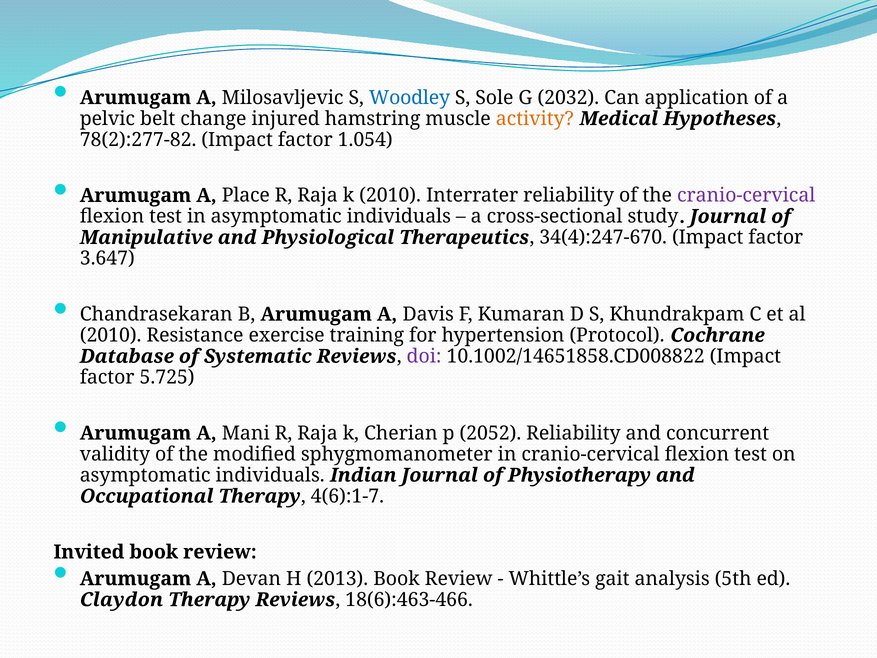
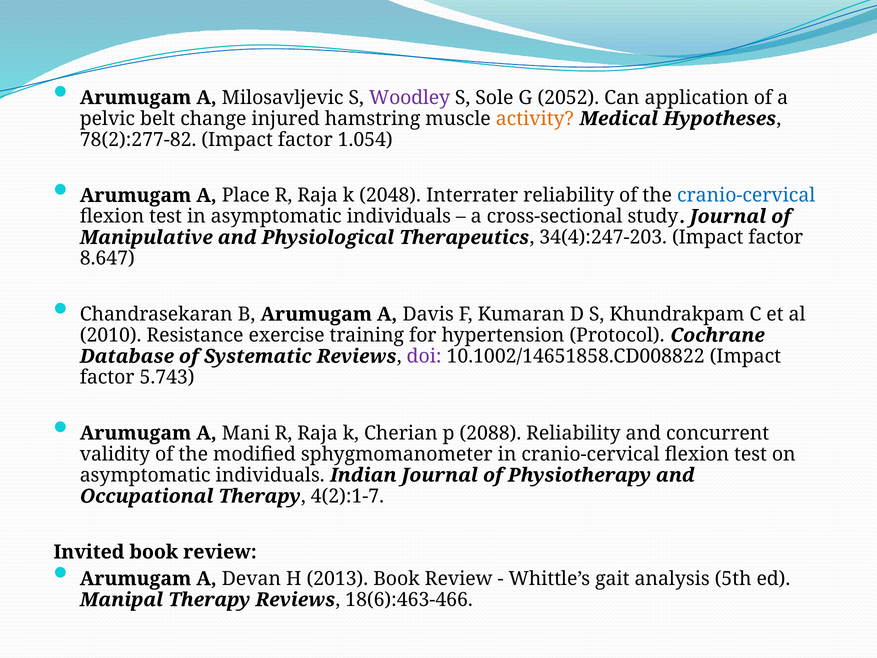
Woodley colour: blue -> purple
2032: 2032 -> 2052
k 2010: 2010 -> 2048
cranio-cervical at (746, 195) colour: purple -> blue
34(4):247-670: 34(4):247-670 -> 34(4):247-203
3.647: 3.647 -> 8.647
5.725: 5.725 -> 5.743
2052: 2052 -> 2088
4(6):1-7: 4(6):1-7 -> 4(2):1-7
Claydon: Claydon -> Manipal
